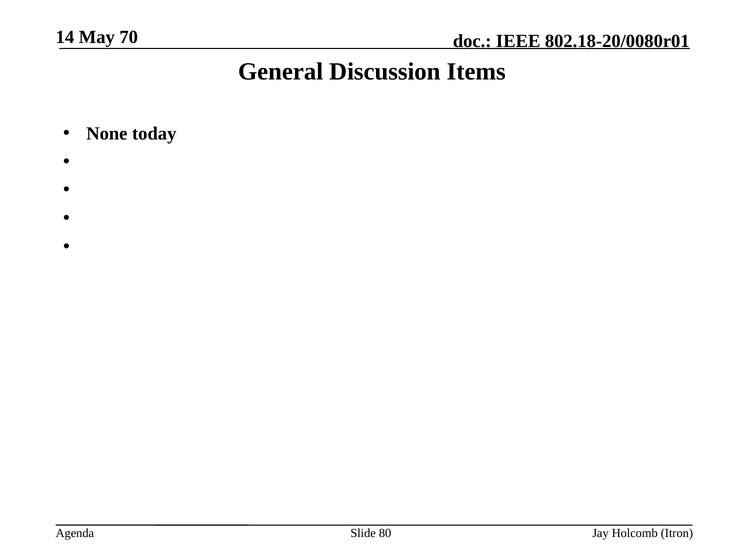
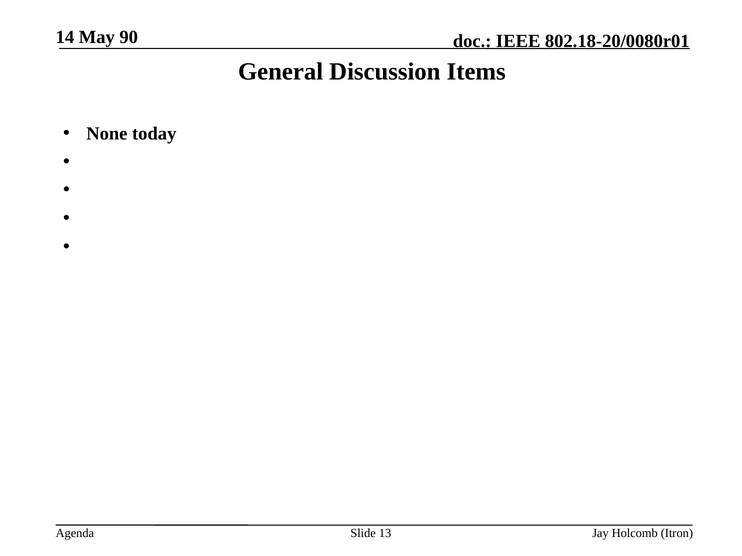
70: 70 -> 90
80: 80 -> 13
